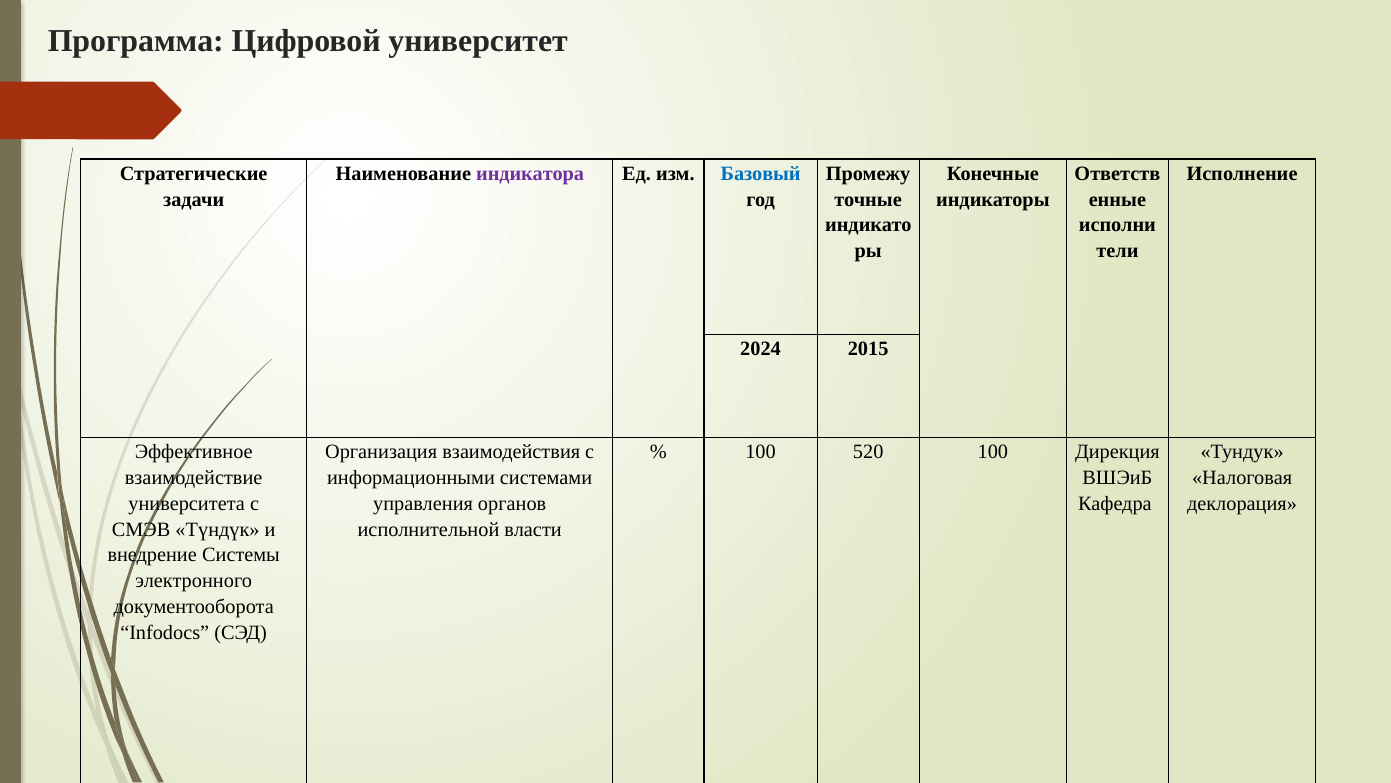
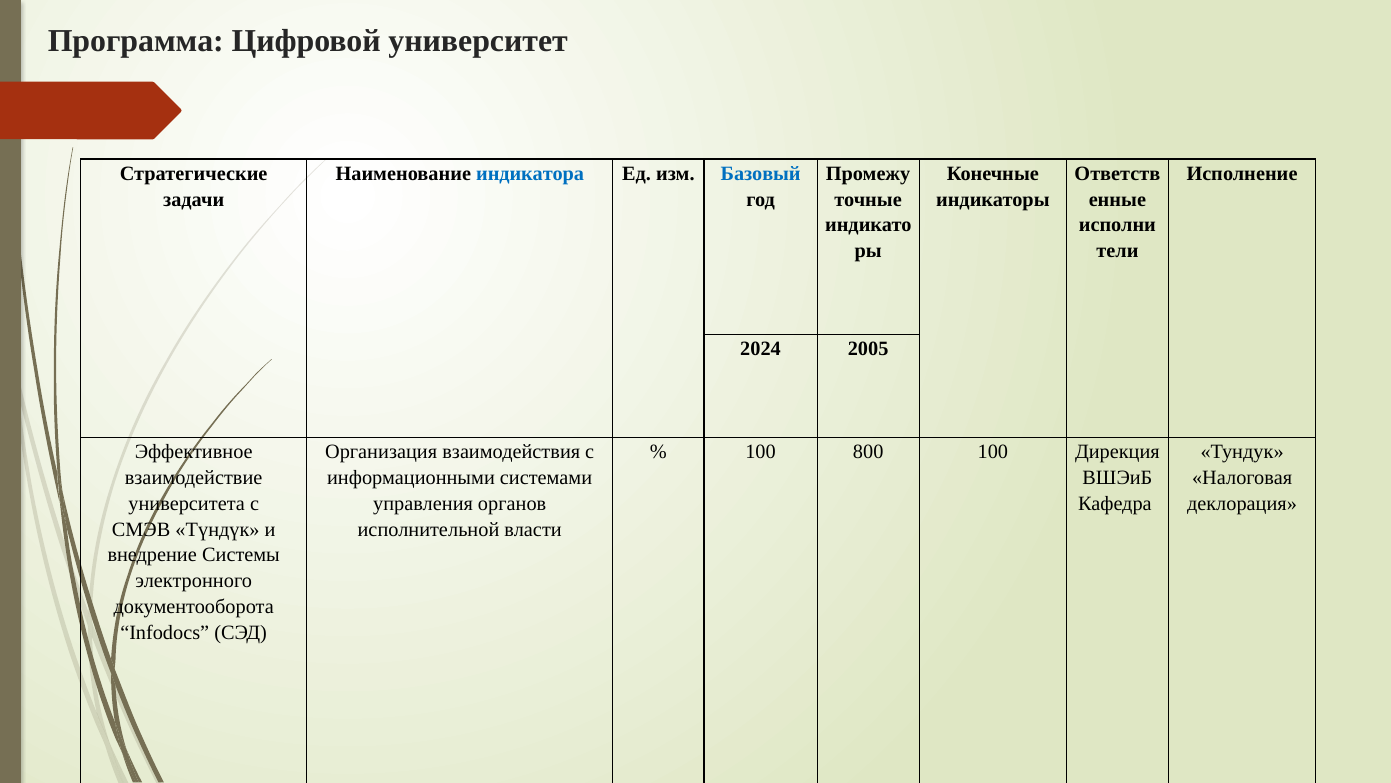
индикатора colour: purple -> blue
2015: 2015 -> 2005
520: 520 -> 800
